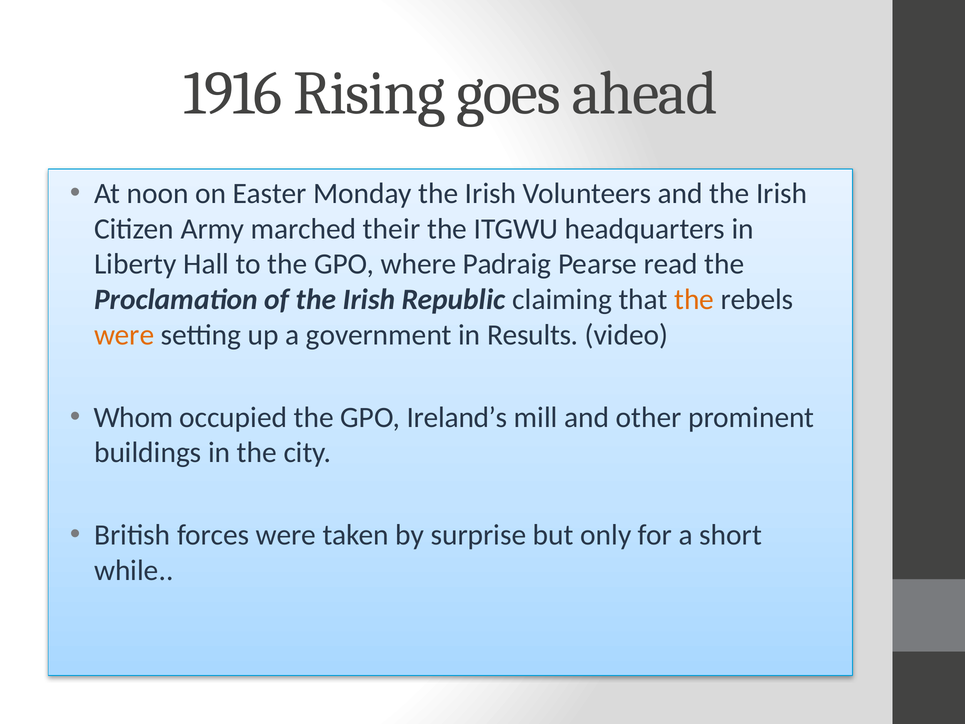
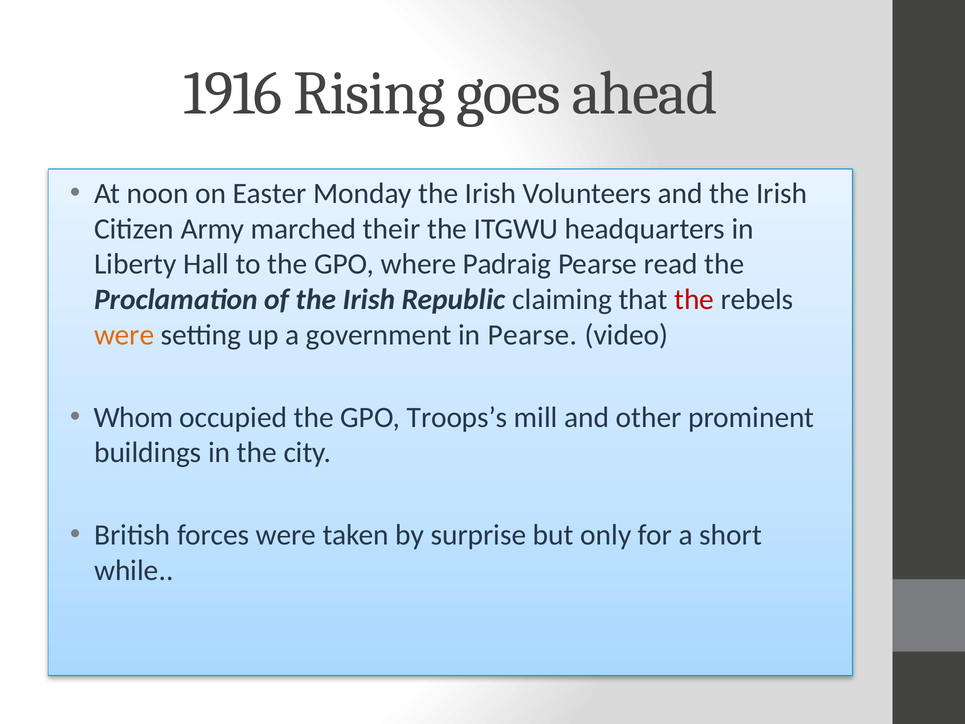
the at (694, 299) colour: orange -> red
in Results: Results -> Pearse
Ireland’s: Ireland’s -> Troops’s
